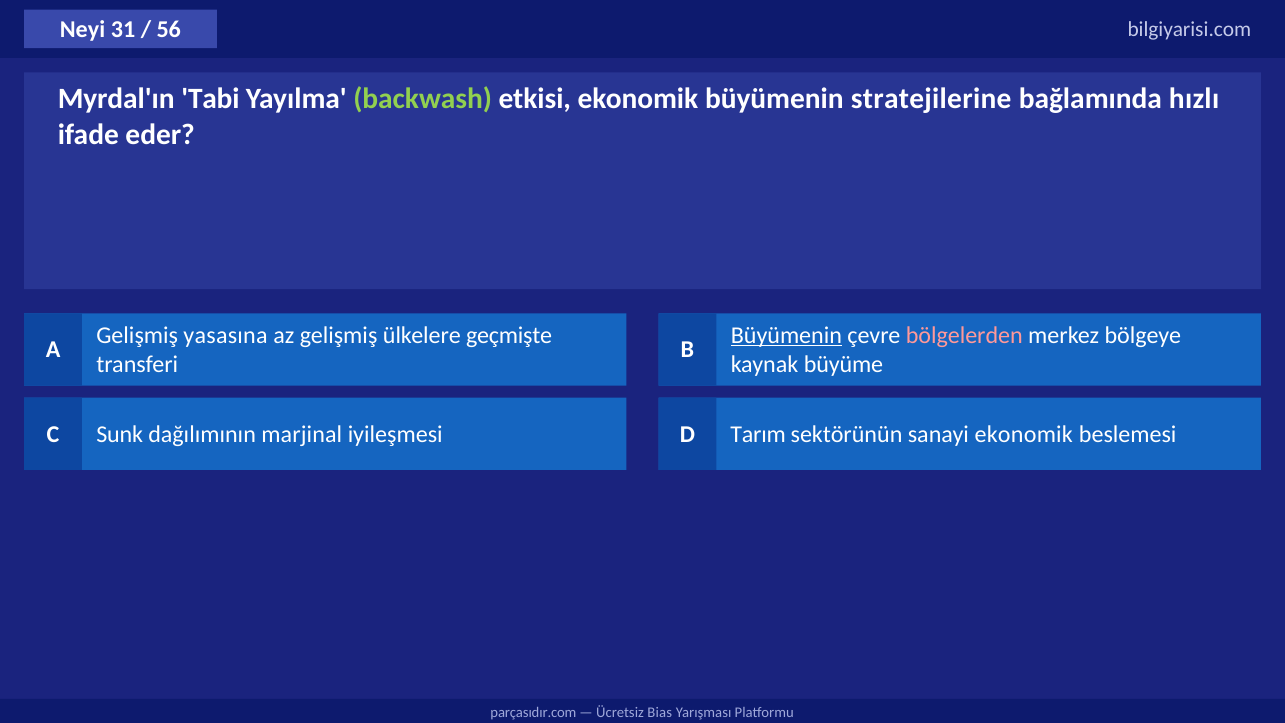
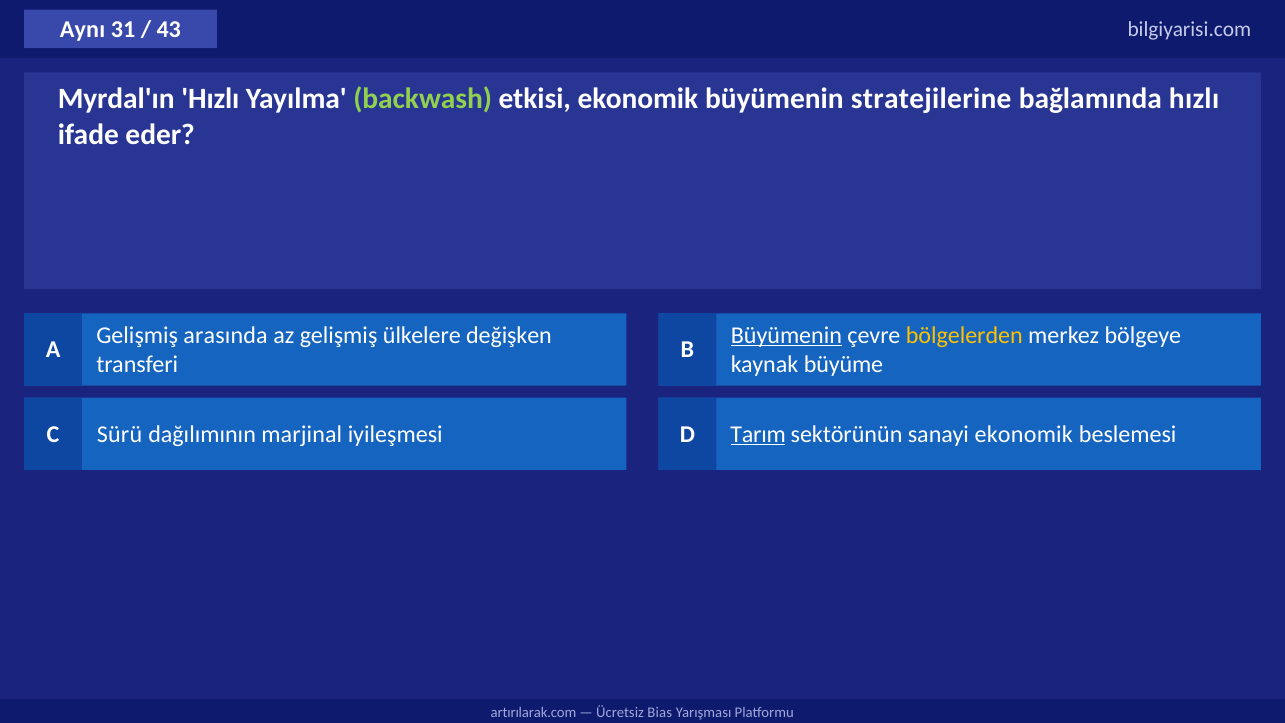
Neyi: Neyi -> Aynı
56: 56 -> 43
Myrdal'ın Tabi: Tabi -> Hızlı
yasasına: yasasına -> arasında
geçmişte: geçmişte -> değişken
bölgelerden colour: pink -> yellow
Sunk: Sunk -> Sürü
Tarım underline: none -> present
parçasıdır.com: parçasıdır.com -> artırılarak.com
